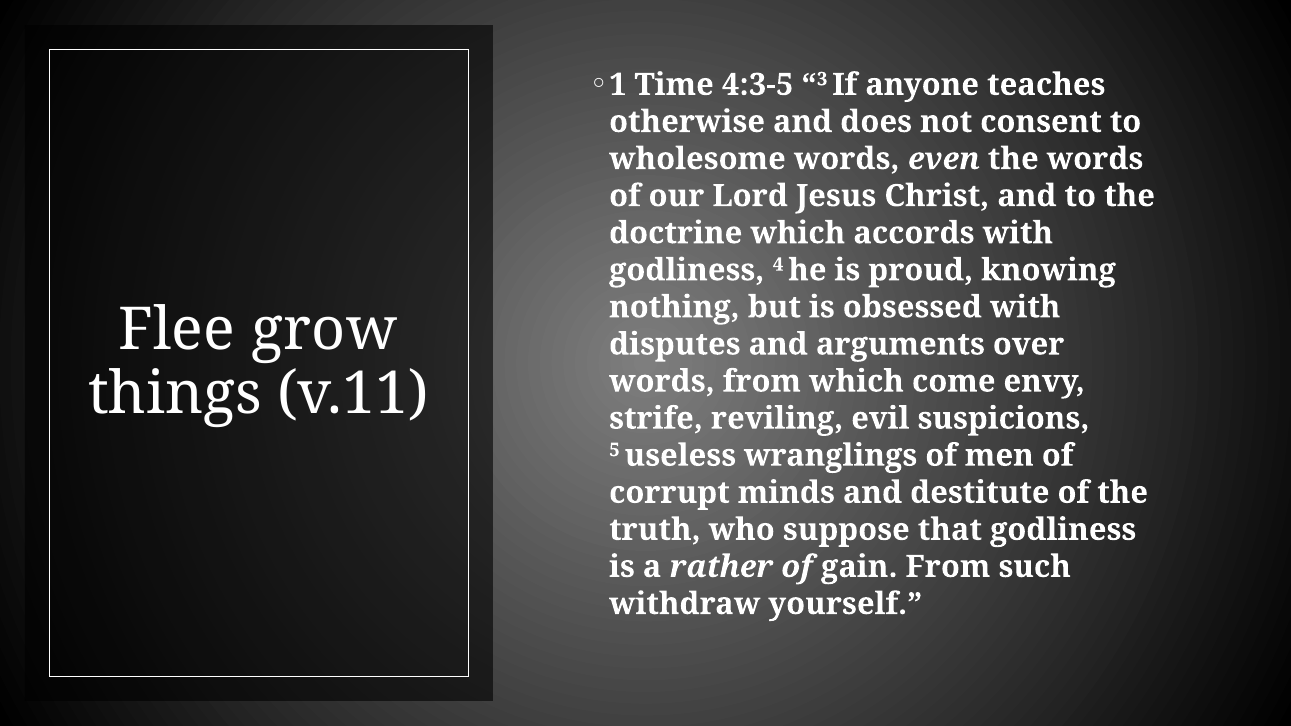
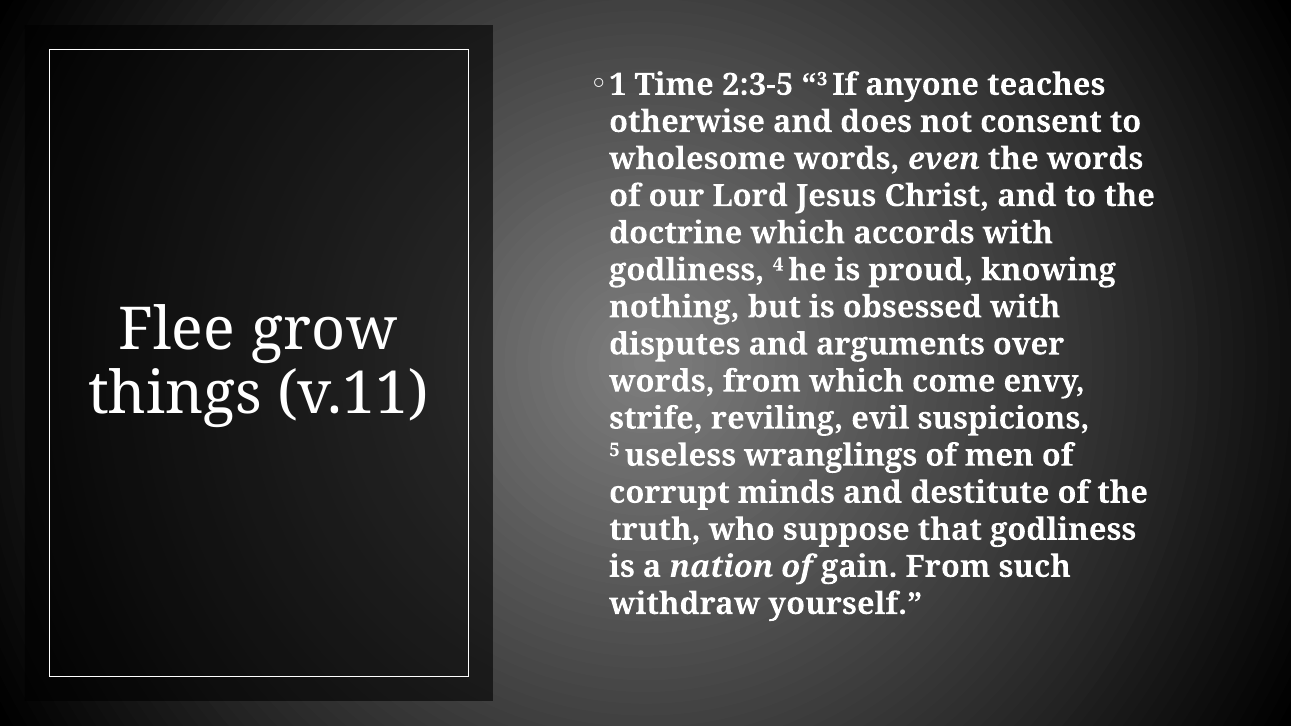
4:3-5: 4:3-5 -> 2:3-5
rather: rather -> nation
